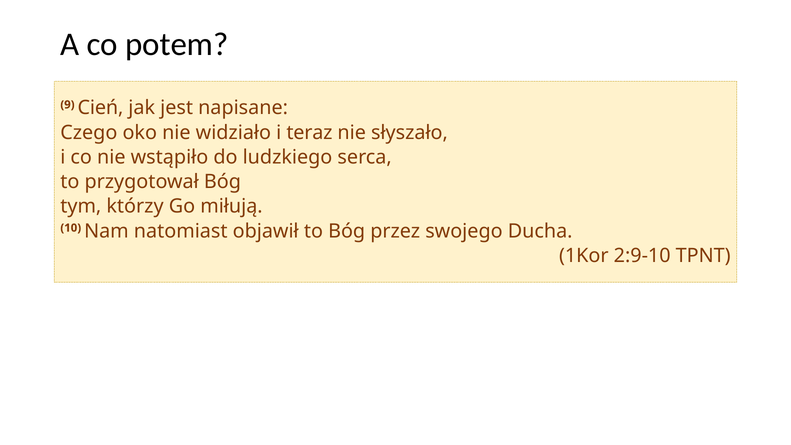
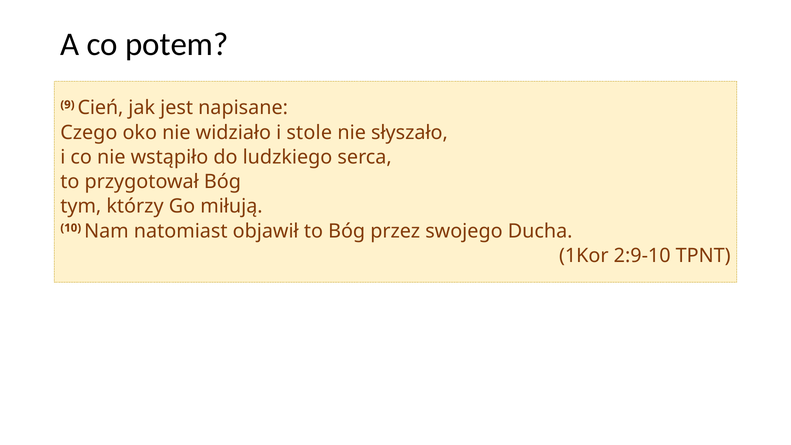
teraz: teraz -> stole
